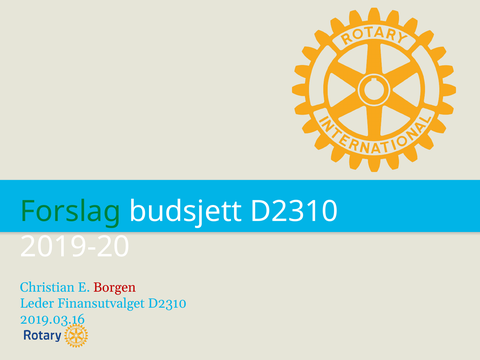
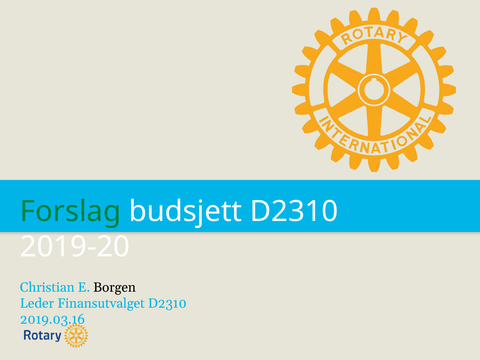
Borgen colour: red -> black
